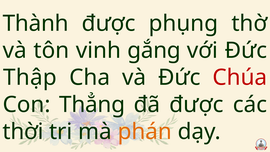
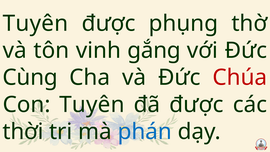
Thành at (36, 24): Thành -> Tuyên
Thập: Thập -> Cùng
Con Thẳng: Thẳng -> Tuyên
phán colour: orange -> blue
